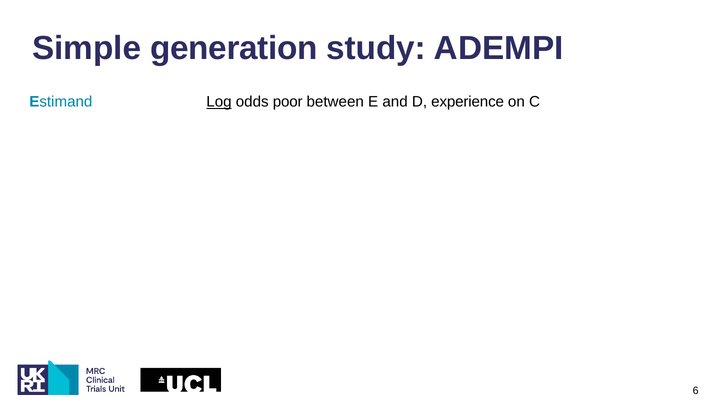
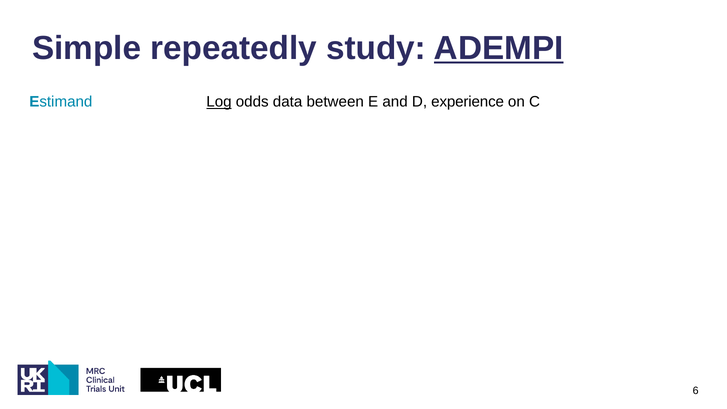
generation: generation -> repeatedly
ADEMPI underline: none -> present
poor: poor -> data
